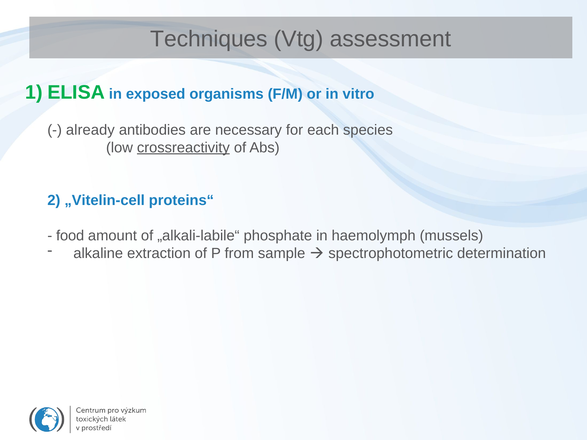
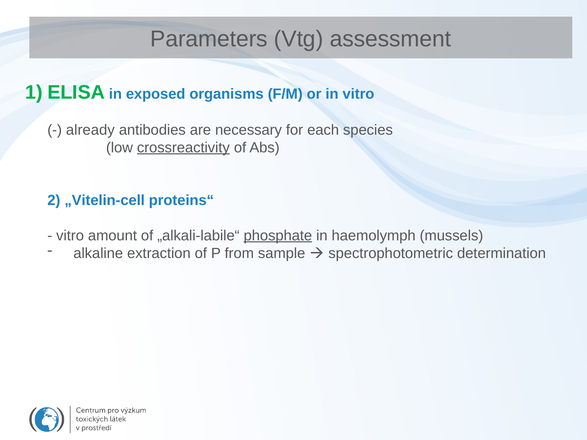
Techniques: Techniques -> Parameters
food at (70, 236): food -> vitro
phosphate underline: none -> present
